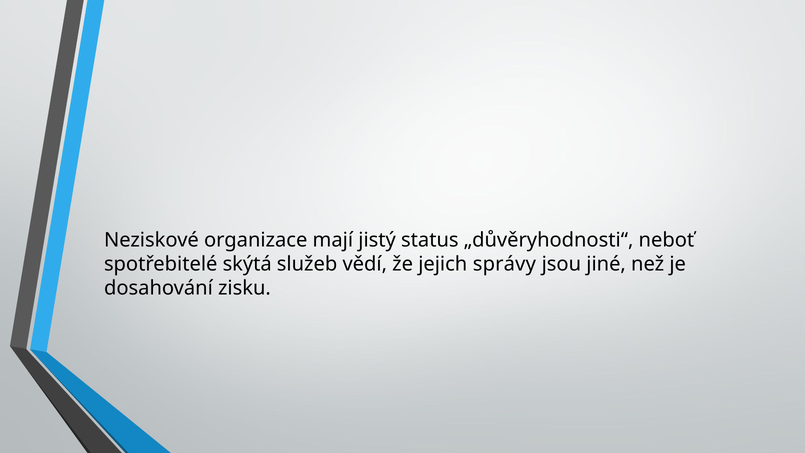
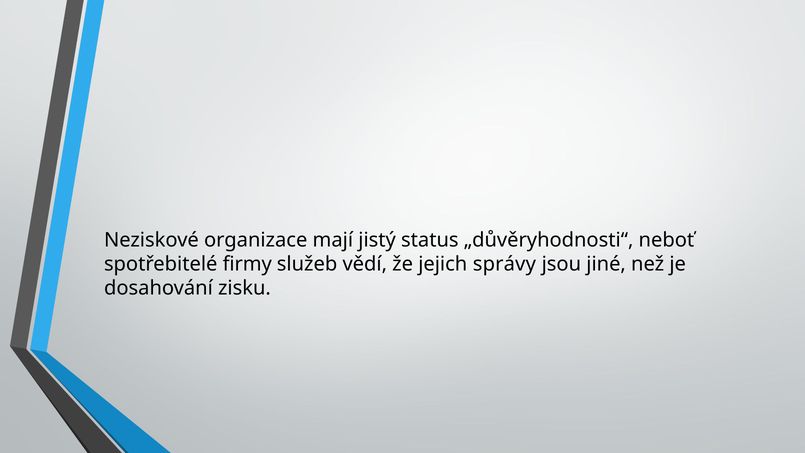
skýtá: skýtá -> firmy
